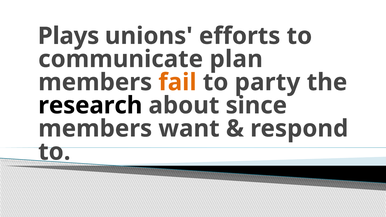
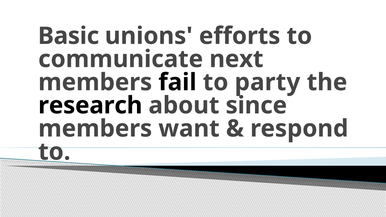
Plays: Plays -> Basic
plan: plan -> next
fail colour: orange -> black
